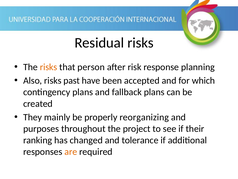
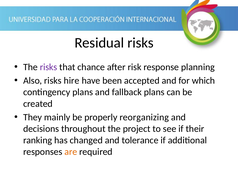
risks at (49, 67) colour: orange -> purple
person: person -> chance
past: past -> hire
purposes: purposes -> decisions
